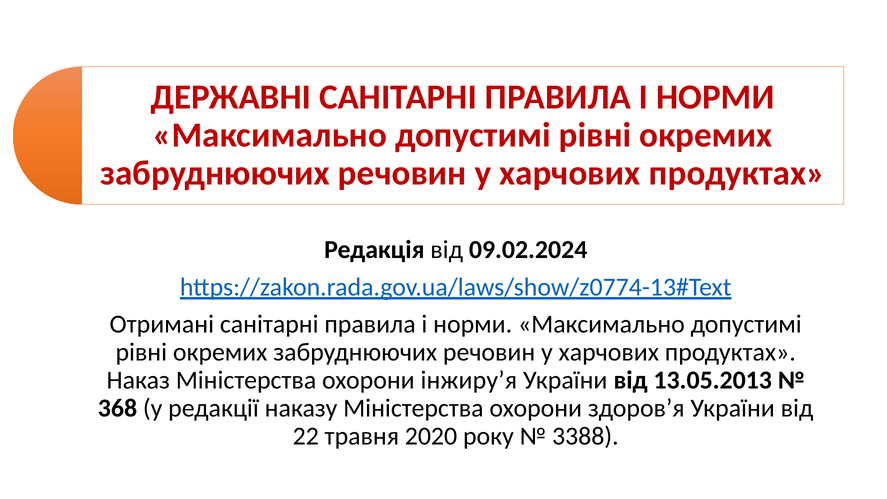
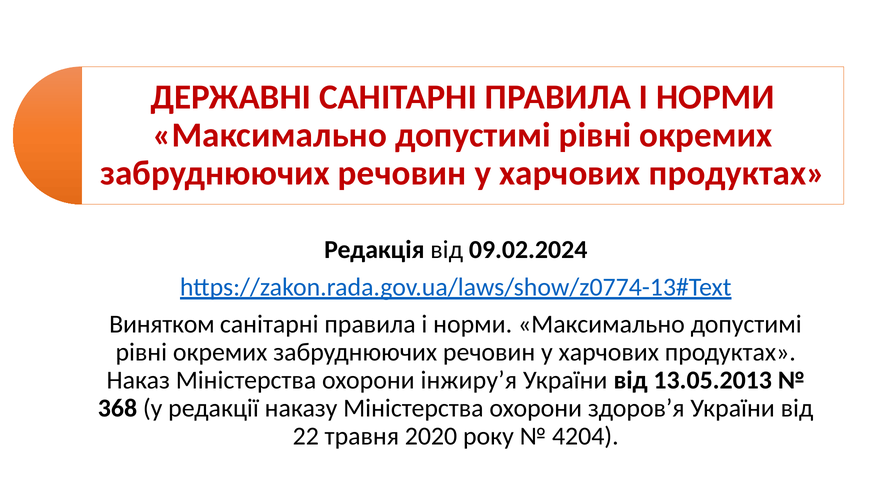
Отримані: Отримані -> Винятком
3388: 3388 -> 4204
